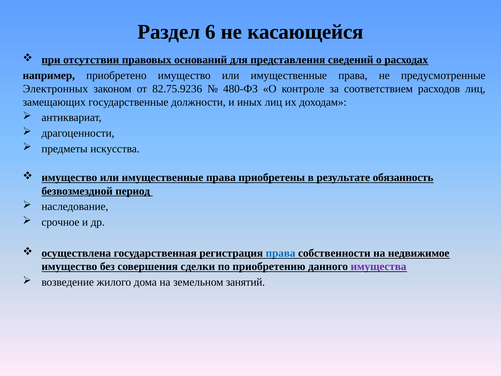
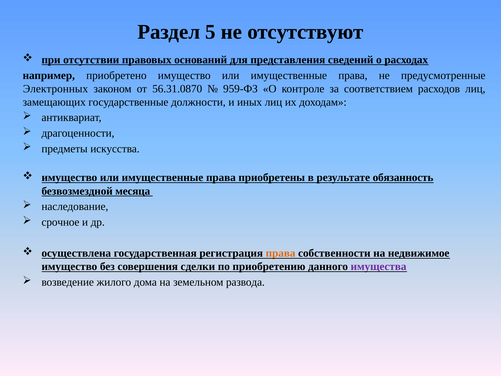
6: 6 -> 5
касающейся: касающейся -> отсутствуют
82.75.9236: 82.75.9236 -> 56.31.0870
480-ФЗ: 480-ФЗ -> 959-ФЗ
период: период -> месяца
права at (281, 253) colour: blue -> orange
занятий: занятий -> развода
